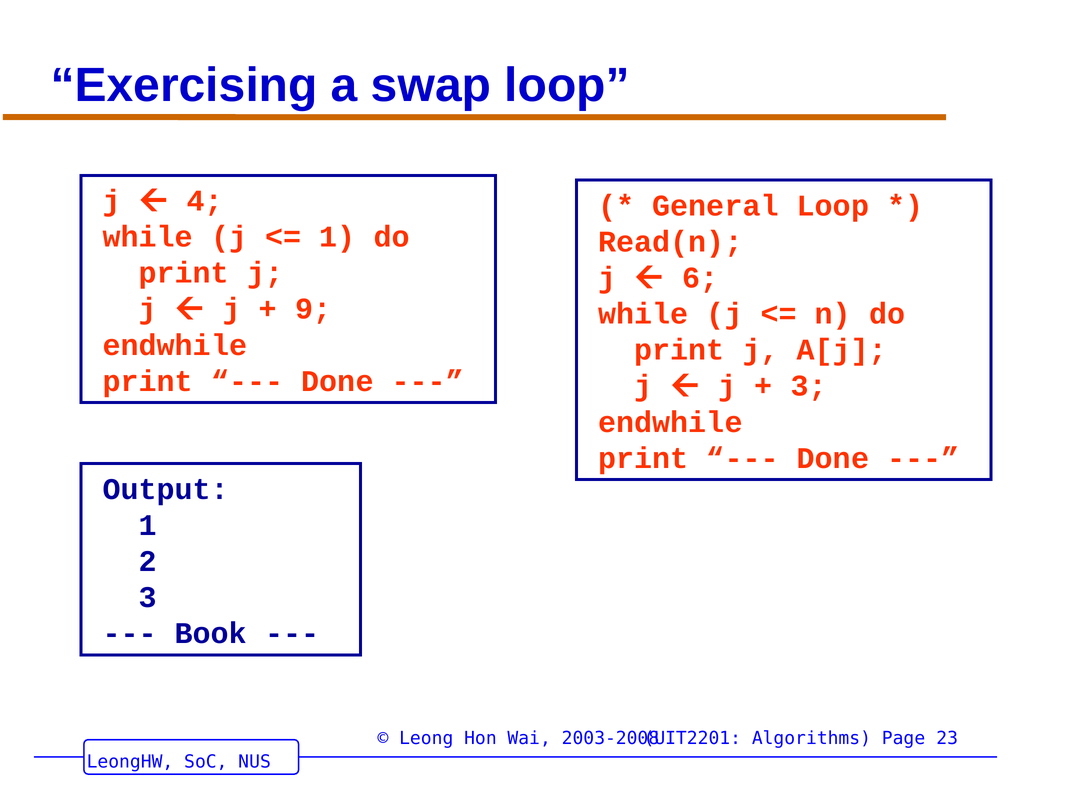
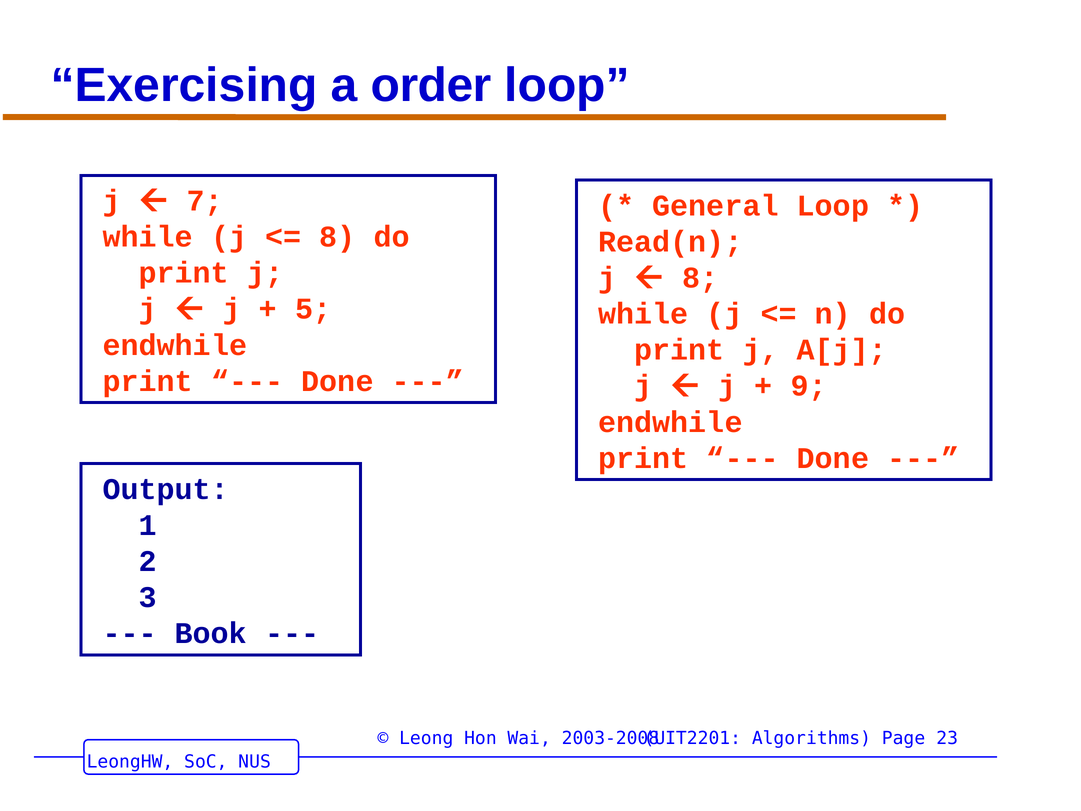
swap: swap -> order
4: 4 -> 7
1 at (337, 237): 1 -> 8
6 at (700, 278): 6 -> 8
9: 9 -> 5
3 at (809, 386): 3 -> 9
